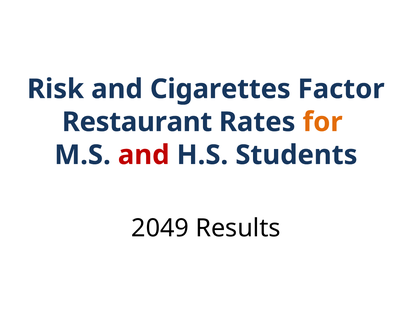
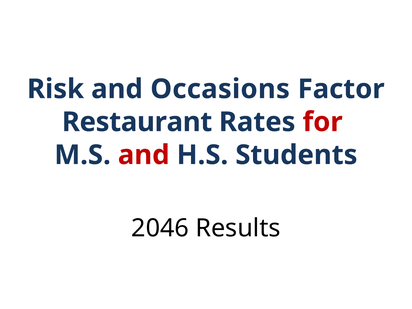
Cigarettes: Cigarettes -> Occasions
for colour: orange -> red
2049: 2049 -> 2046
